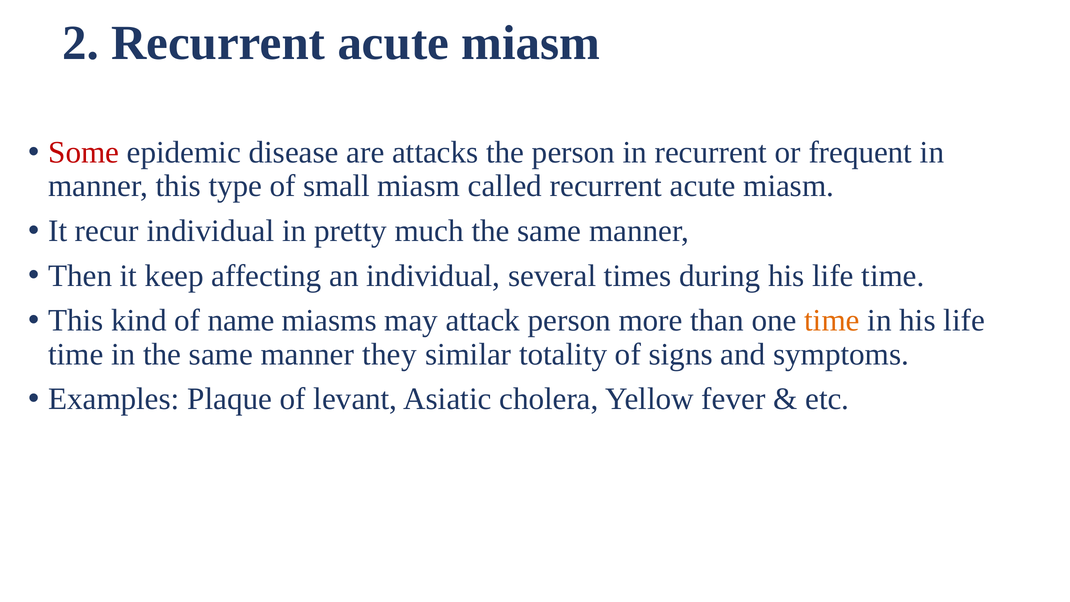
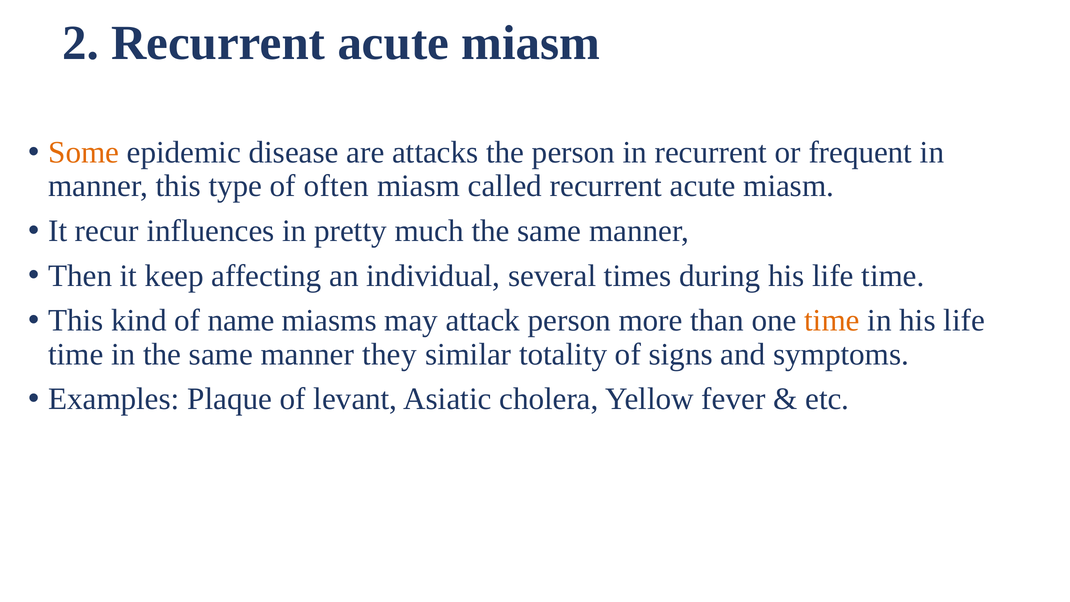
Some colour: red -> orange
small: small -> often
recur individual: individual -> influences
